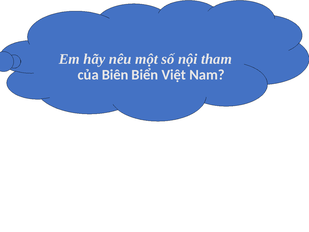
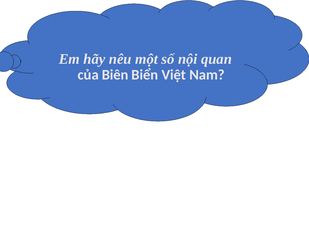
tham: tham -> quan
